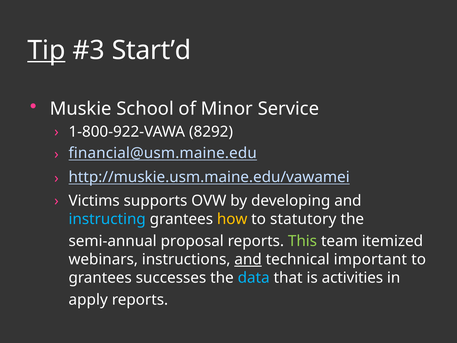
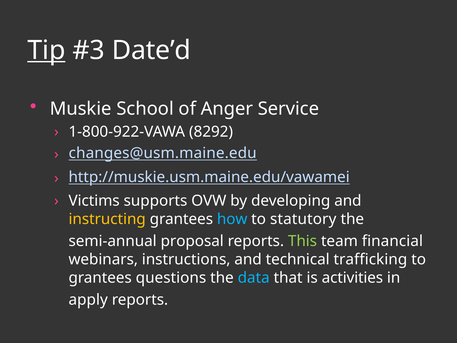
Start’d: Start’d -> Date’d
Minor: Minor -> Anger
financial@usm.maine.edu: financial@usm.maine.edu -> changes@usm.maine.edu
instructing colour: light blue -> yellow
how colour: yellow -> light blue
itemized: itemized -> financial
and at (248, 259) underline: present -> none
important: important -> trafficking
successes: successes -> questions
